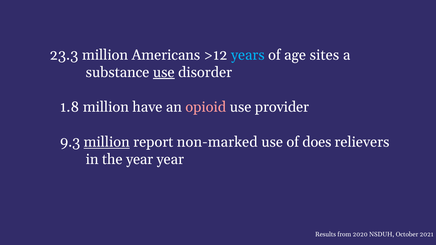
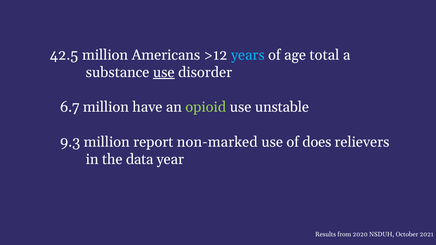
23.3: 23.3 -> 42.5
sites: sites -> total
1.8: 1.8 -> 6.7
opioid colour: pink -> light green
provider: provider -> unstable
million at (107, 142) underline: present -> none
the year: year -> data
